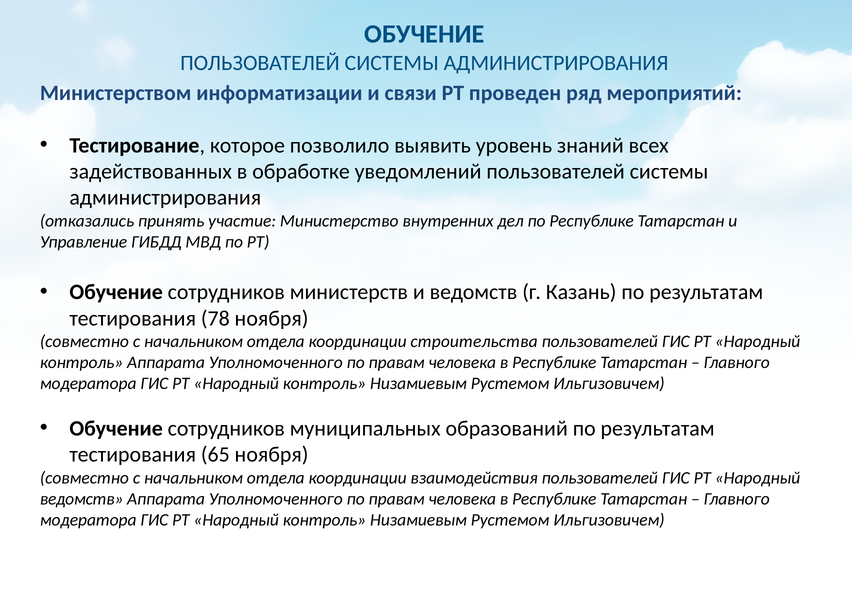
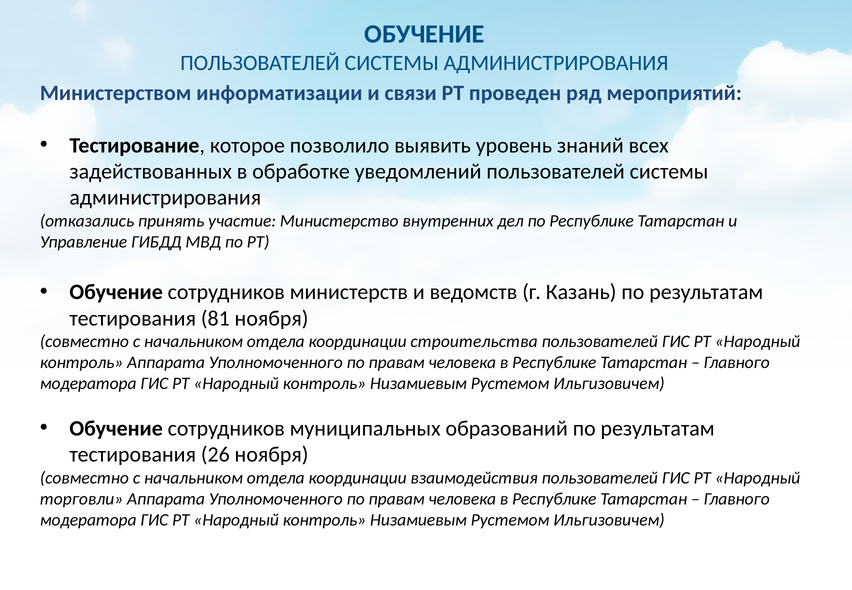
78: 78 -> 81
65: 65 -> 26
ведомств at (82, 499): ведомств -> торговли
